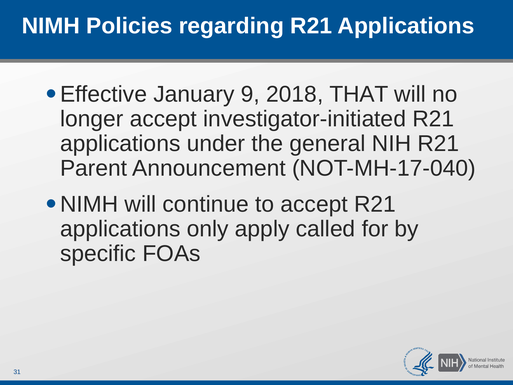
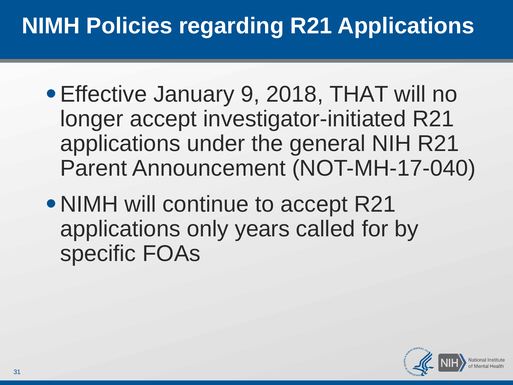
apply: apply -> years
